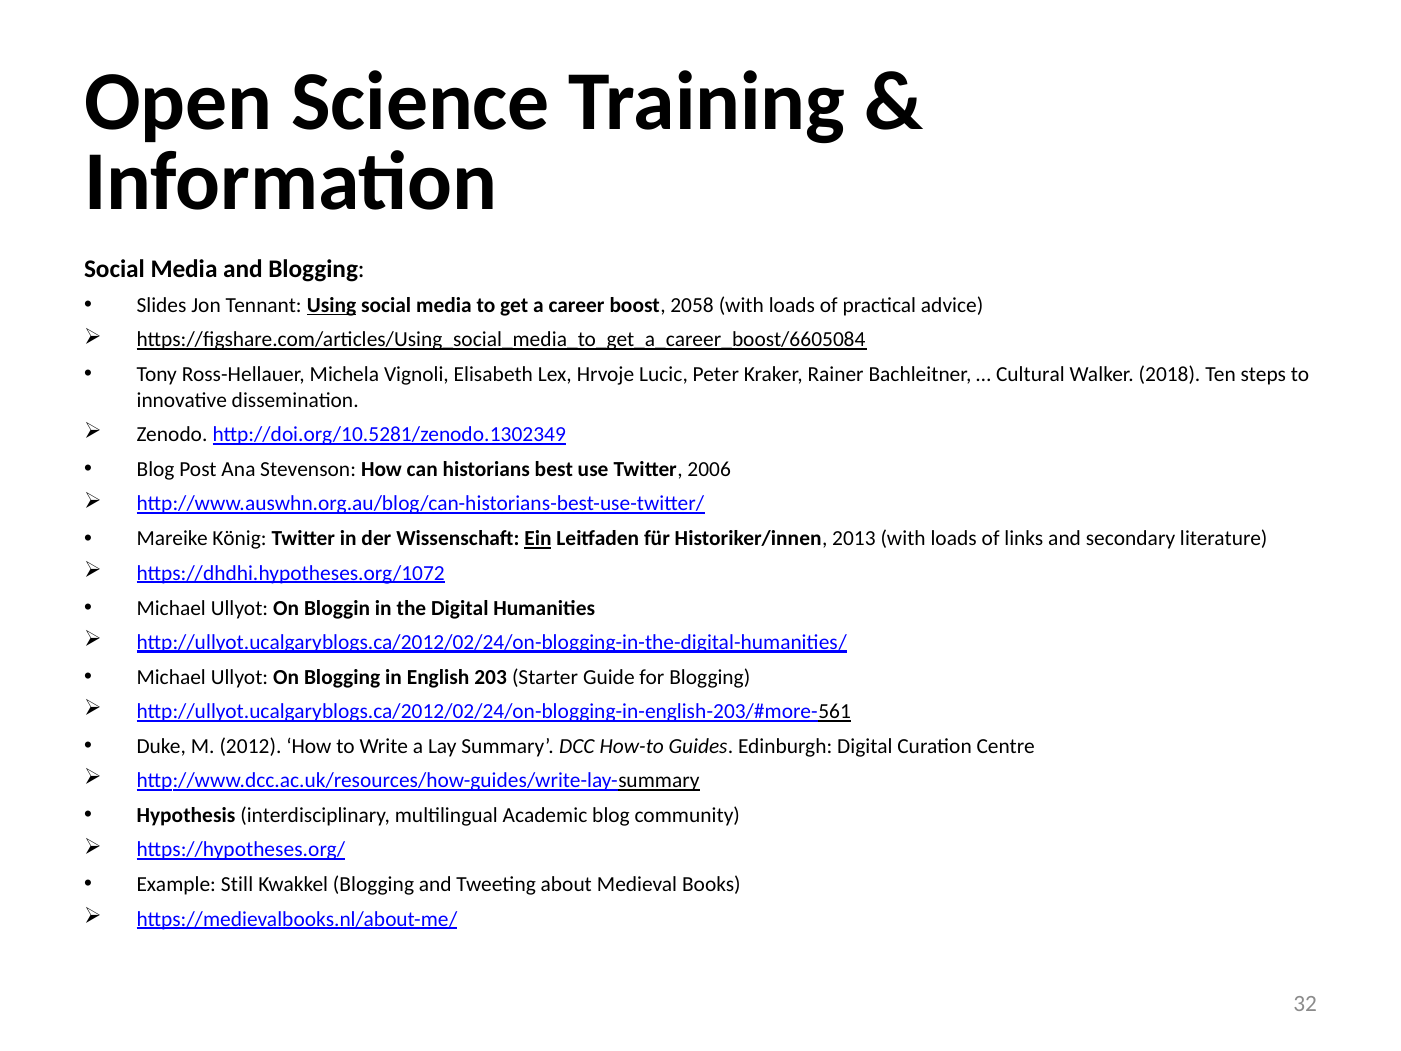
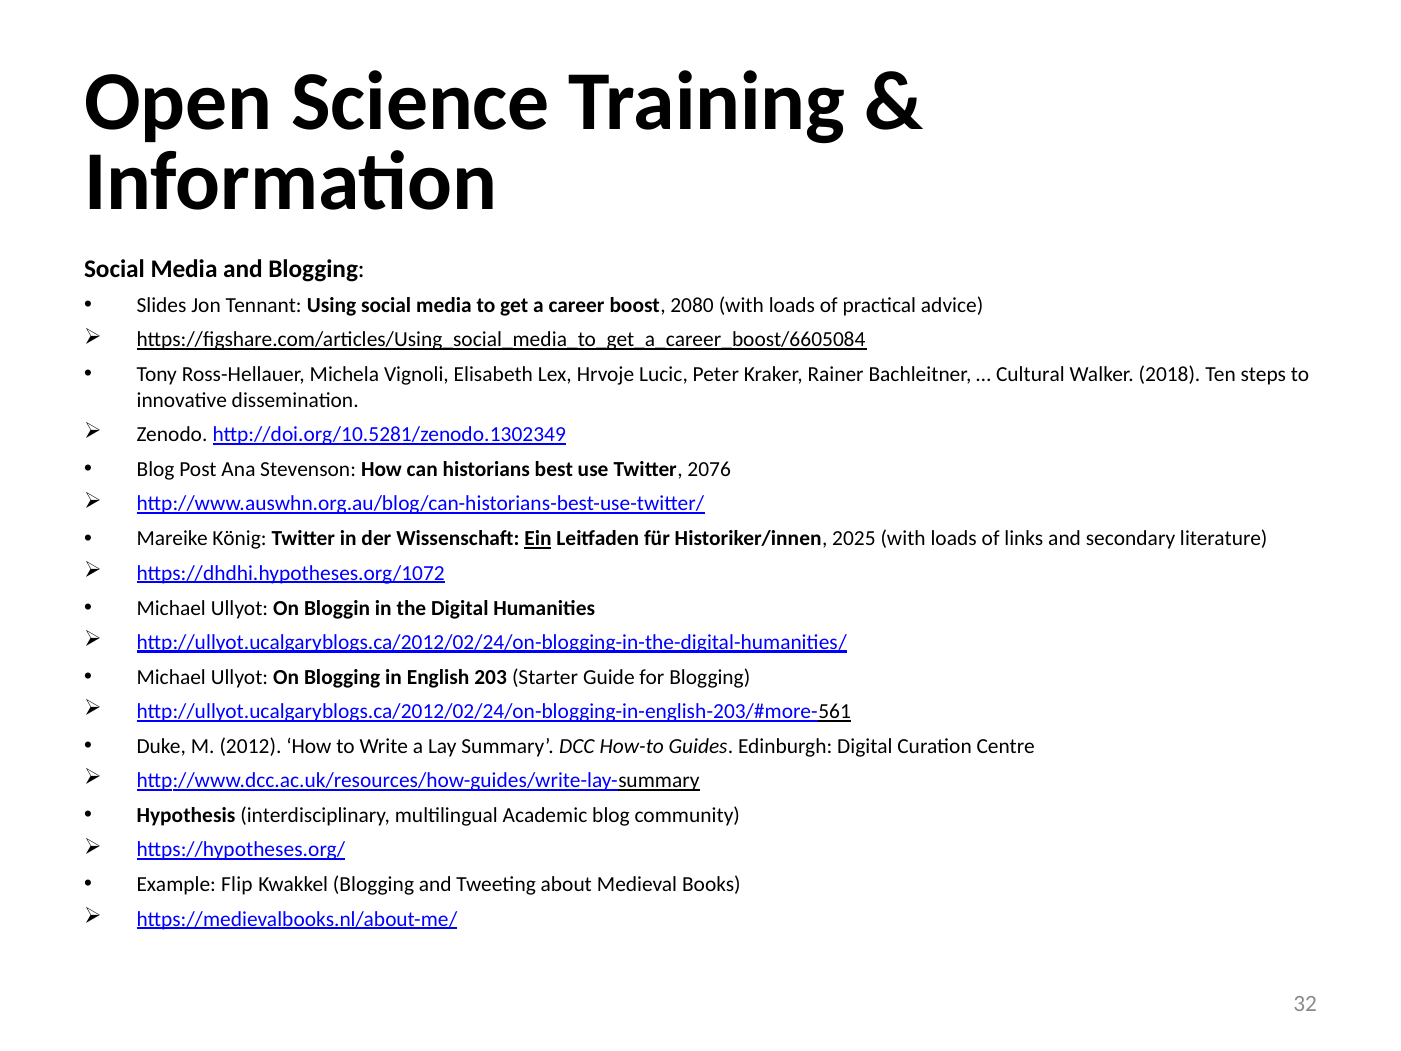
Using underline: present -> none
2058: 2058 -> 2080
2006: 2006 -> 2076
2013: 2013 -> 2025
Still: Still -> Flip
